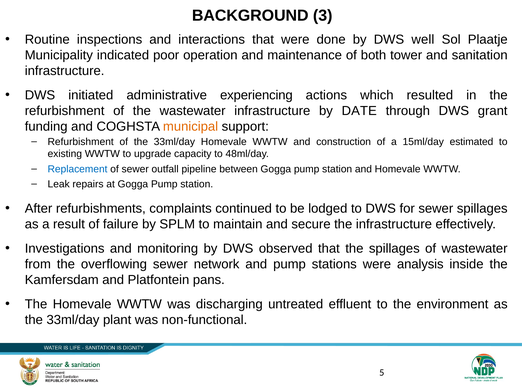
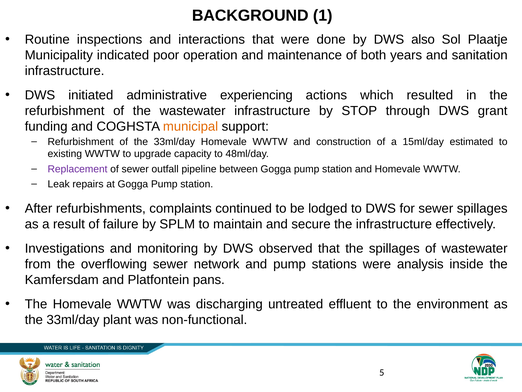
3: 3 -> 1
well: well -> also
tower: tower -> years
DATE: DATE -> STOP
Replacement colour: blue -> purple
